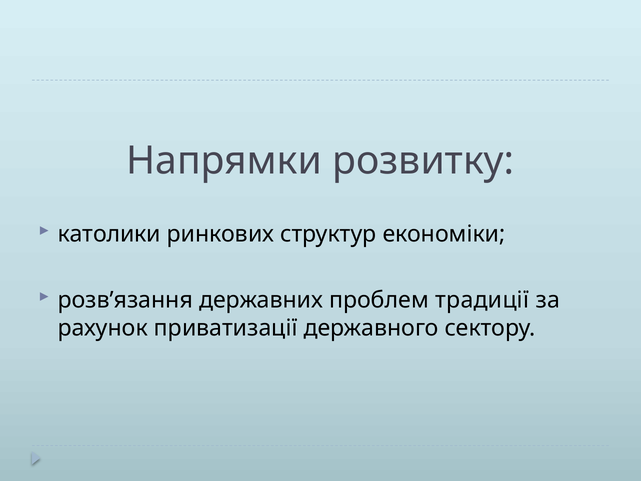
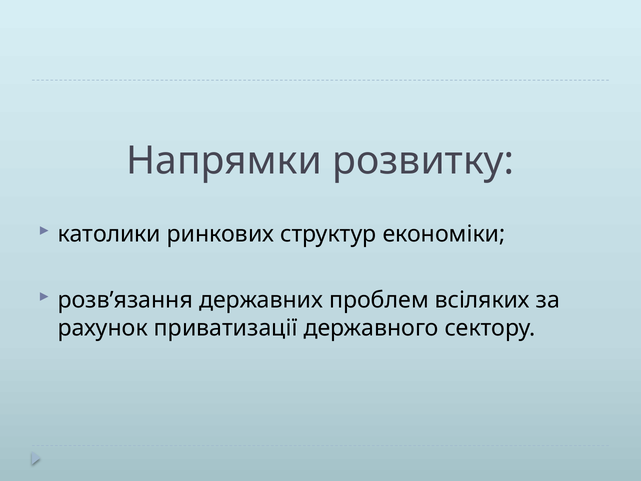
традиції: традиції -> всіляких
